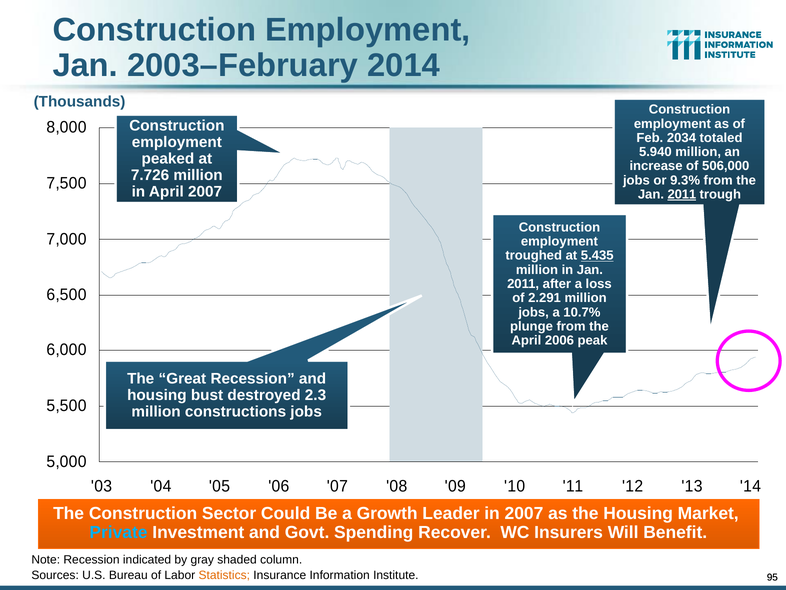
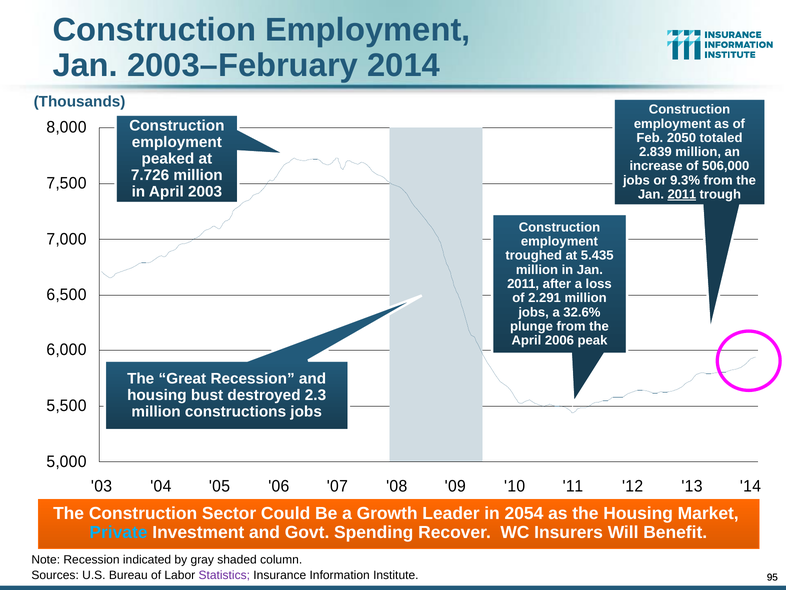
2034: 2034 -> 2050
5.940: 5.940 -> 2.839
April 2007: 2007 -> 2003
5.435 underline: present -> none
10.7%: 10.7% -> 32.6%
in 2007: 2007 -> 2054
Statistics colour: orange -> purple
